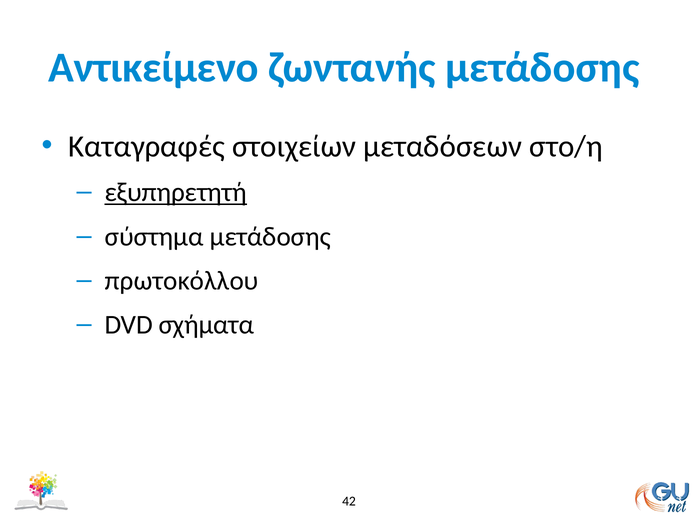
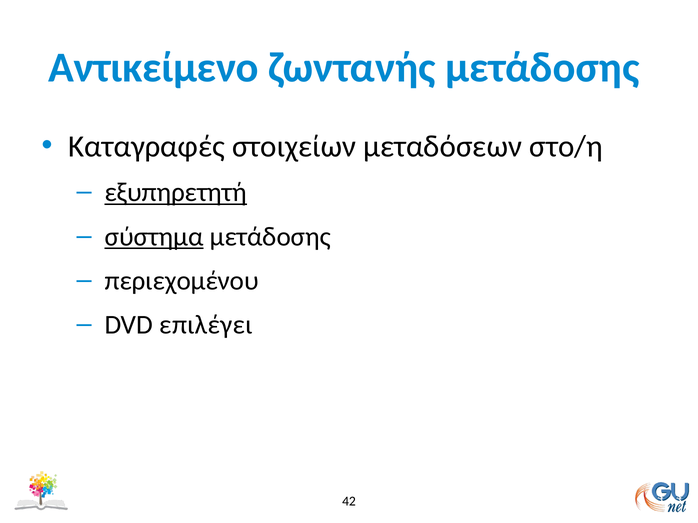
σύστημα underline: none -> present
πρωτοκόλλου: πρωτοκόλλου -> περιεχομένου
σχήματα: σχήματα -> επιλέγει
